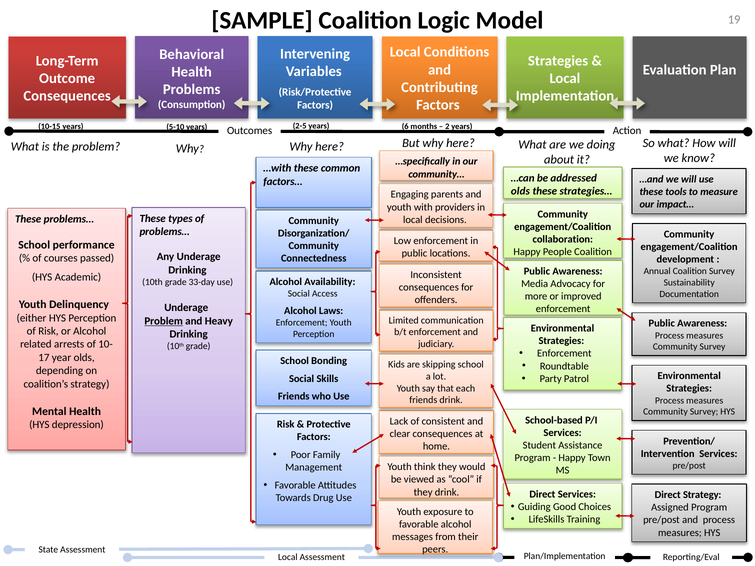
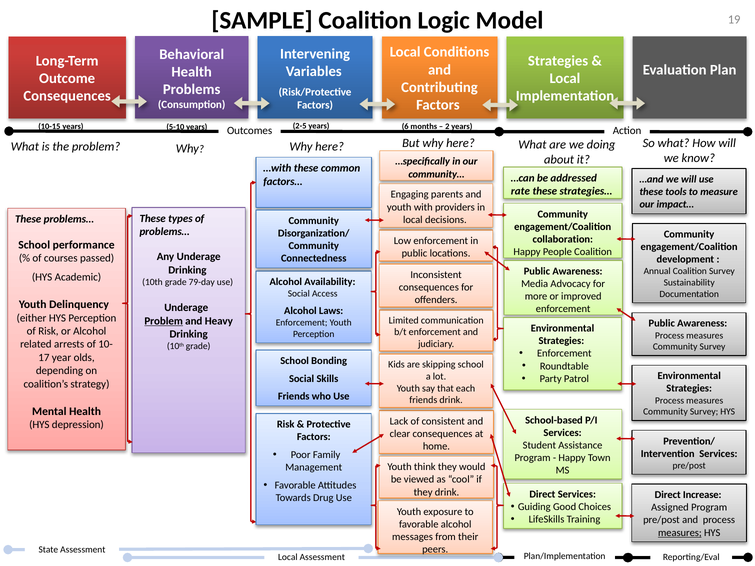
olds at (520, 191): olds -> rate
33-day: 33-day -> 79-day
Direct Strategy: Strategy -> Increase
measures at (680, 533) underline: none -> present
